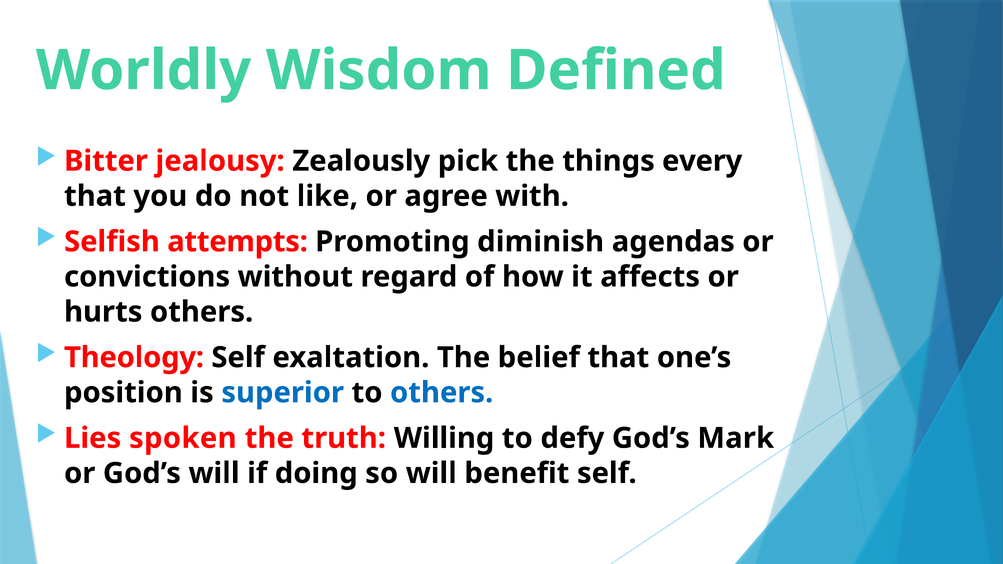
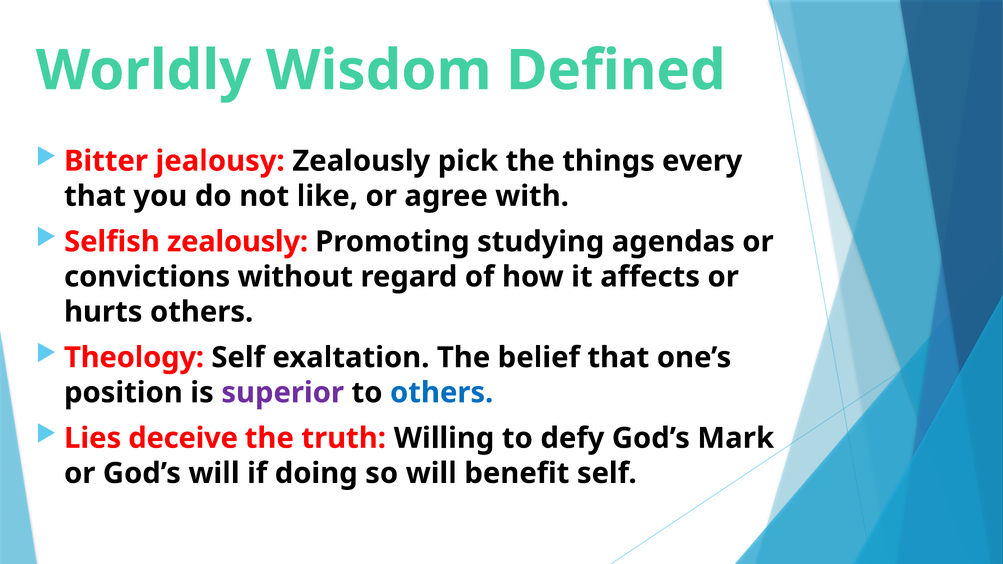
Selfish attempts: attempts -> zealously
diminish: diminish -> studying
superior colour: blue -> purple
spoken: spoken -> deceive
